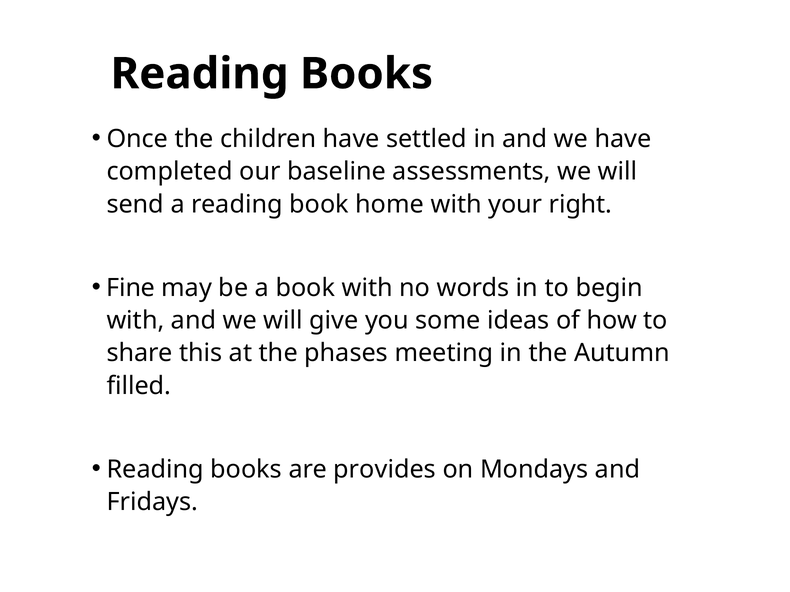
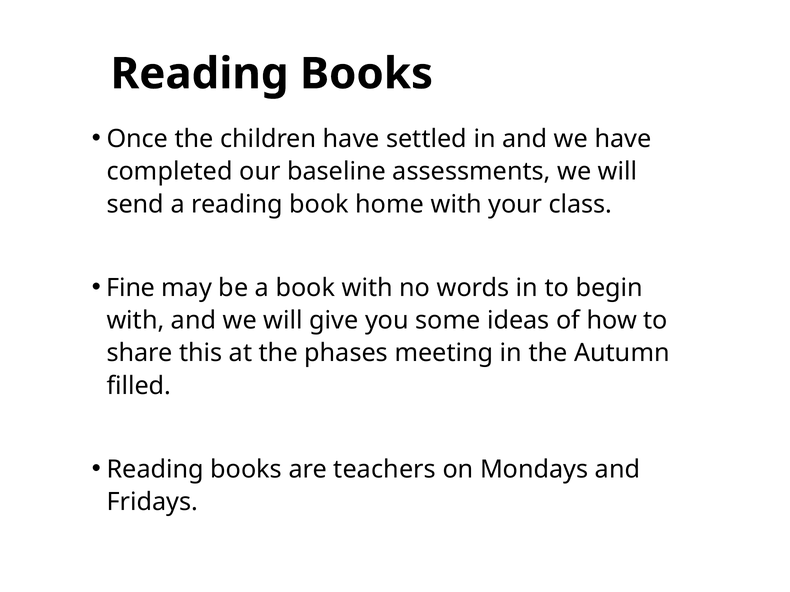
right: right -> class
provides: provides -> teachers
